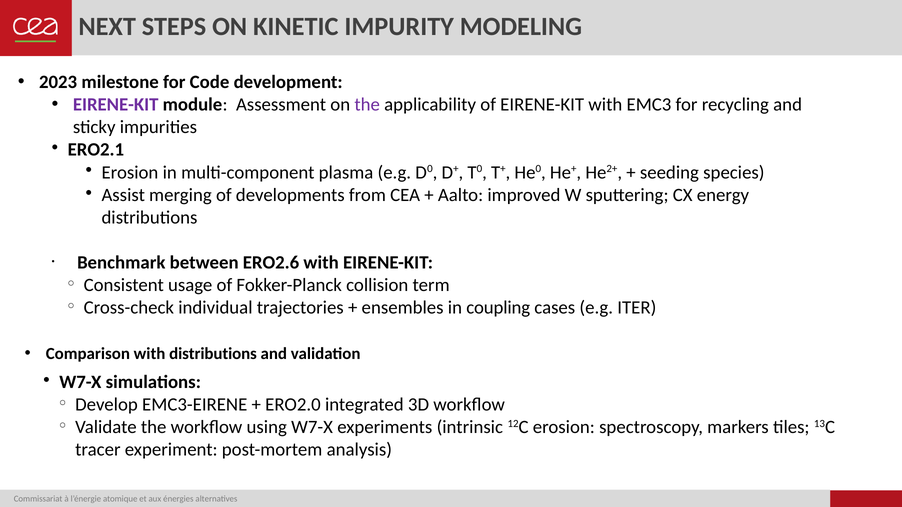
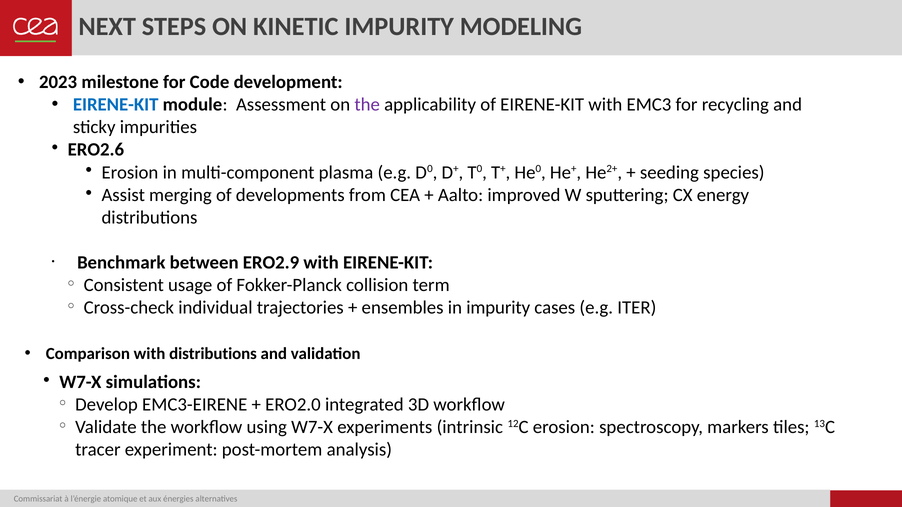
EIRENE-KIT at (116, 105) colour: purple -> blue
ERO2.1: ERO2.1 -> ERO2.6
ERO2.6: ERO2.6 -> ERO2.9
in coupling: coupling -> impurity
